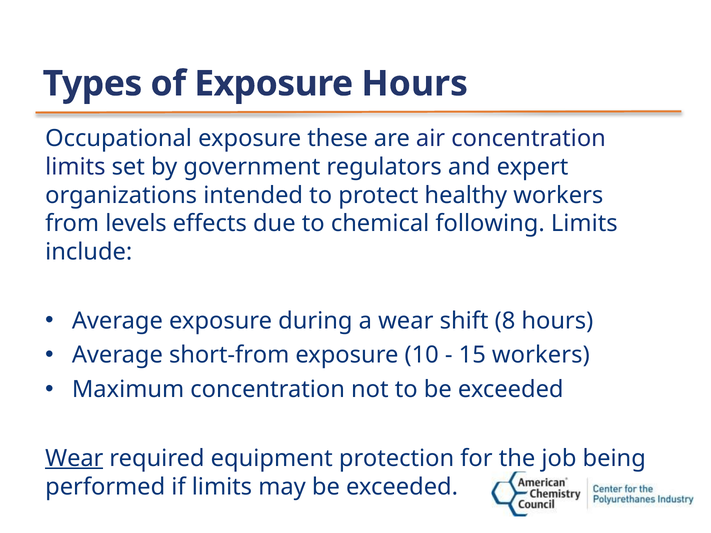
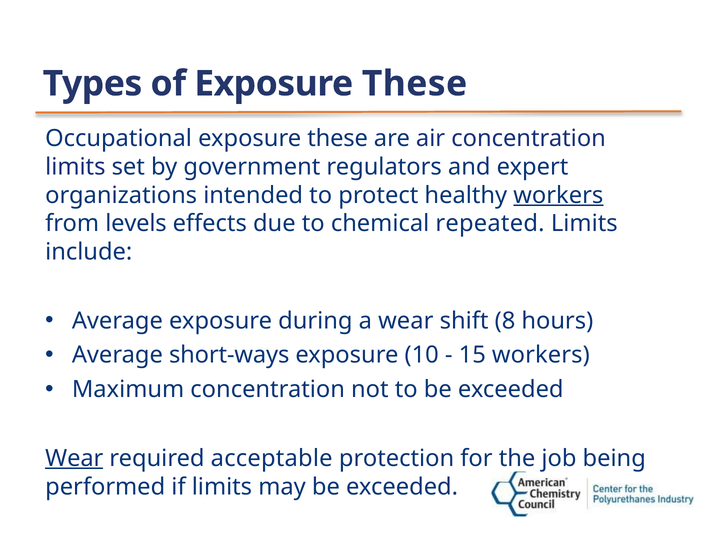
of Exposure Hours: Hours -> These
workers at (558, 195) underline: none -> present
following: following -> repeated
short-from: short-from -> short-ways
equipment: equipment -> acceptable
